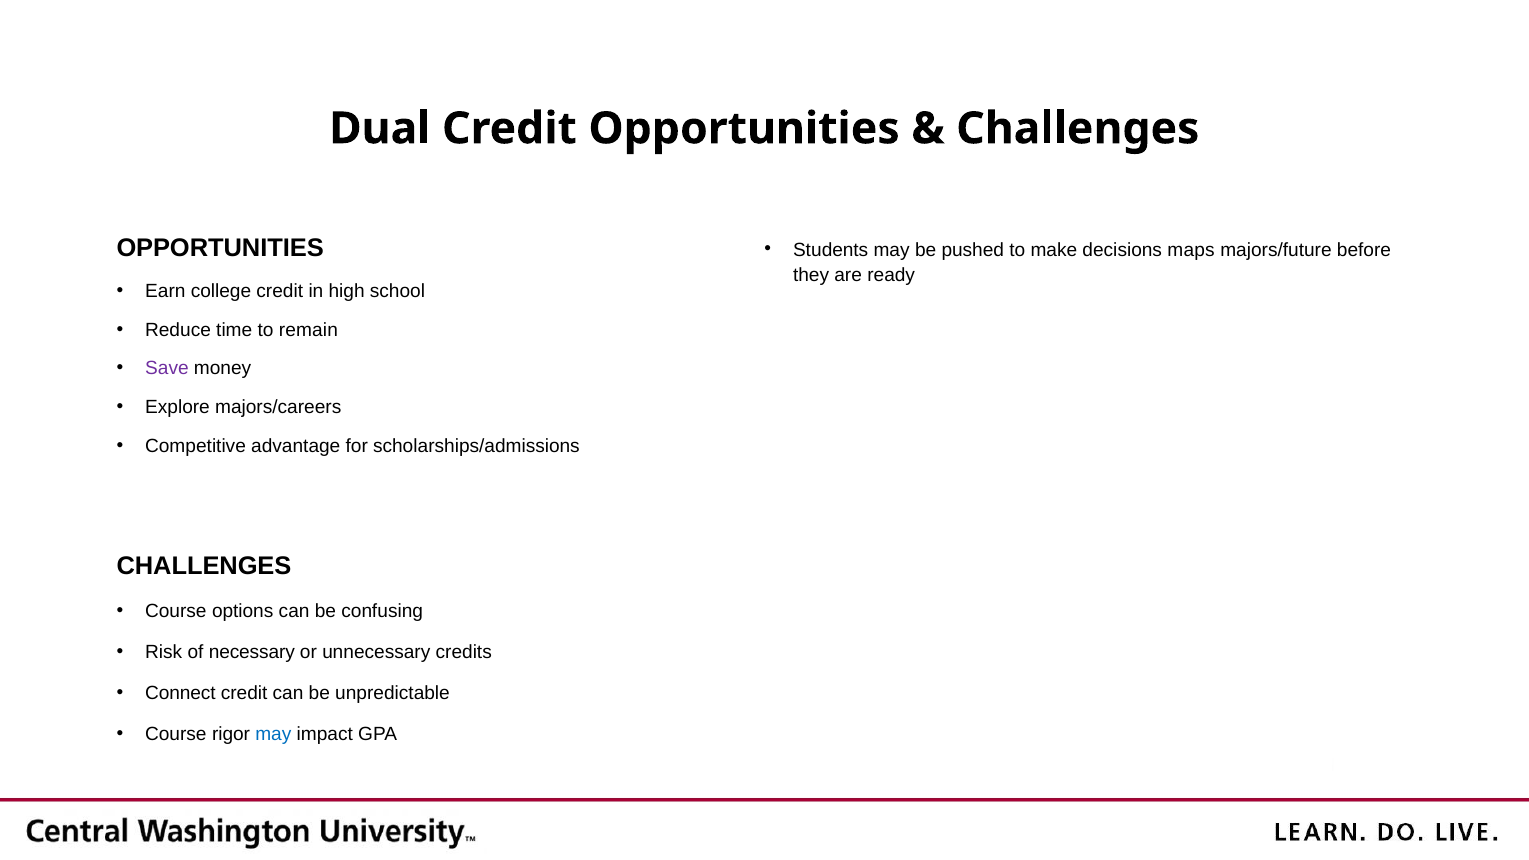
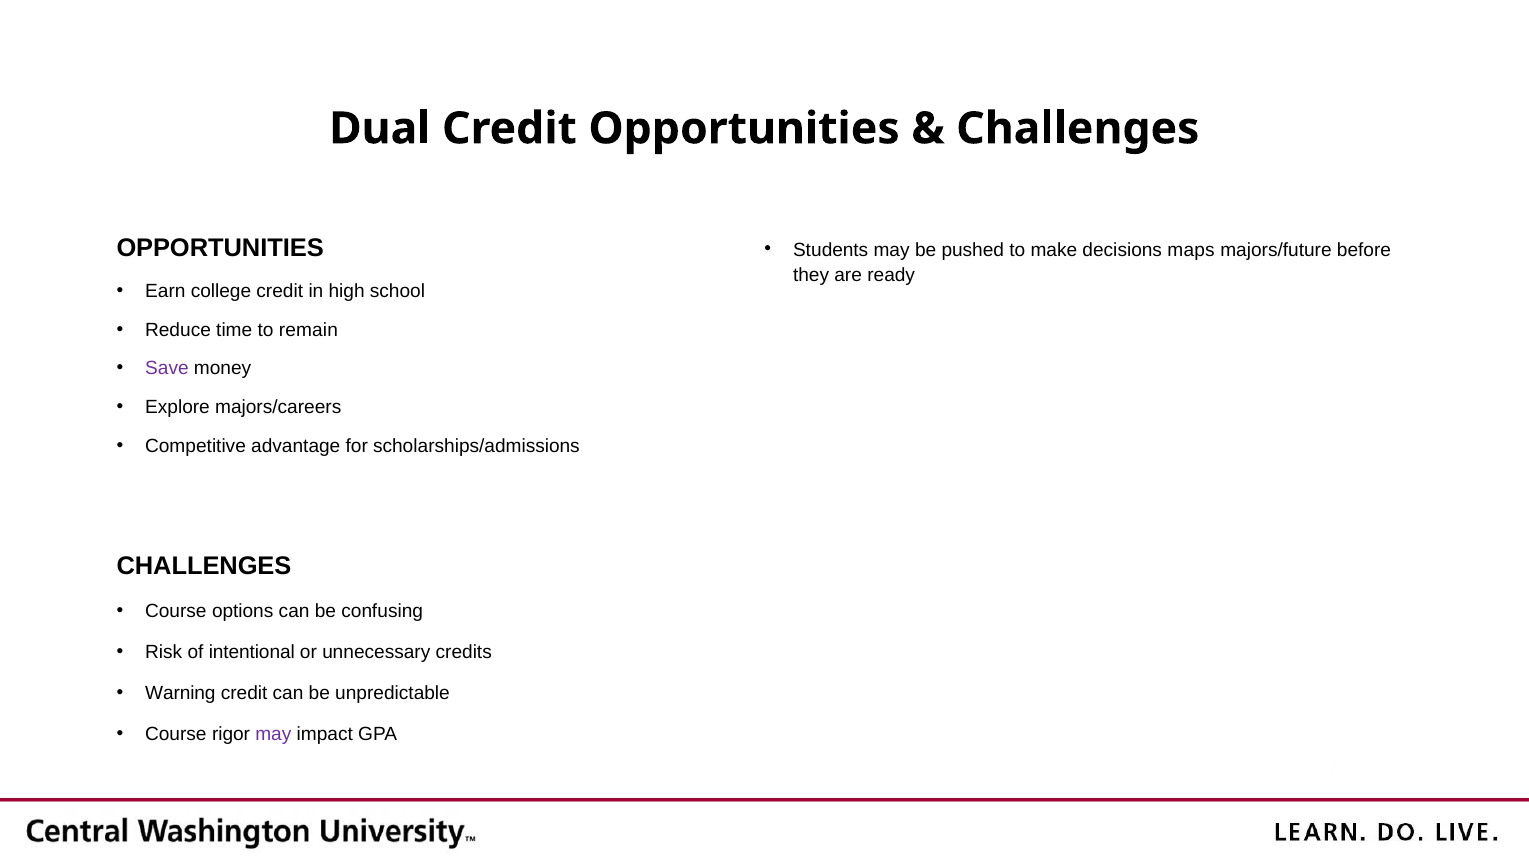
necessary: necessary -> intentional
Connect: Connect -> Warning
may at (273, 734) colour: blue -> purple
